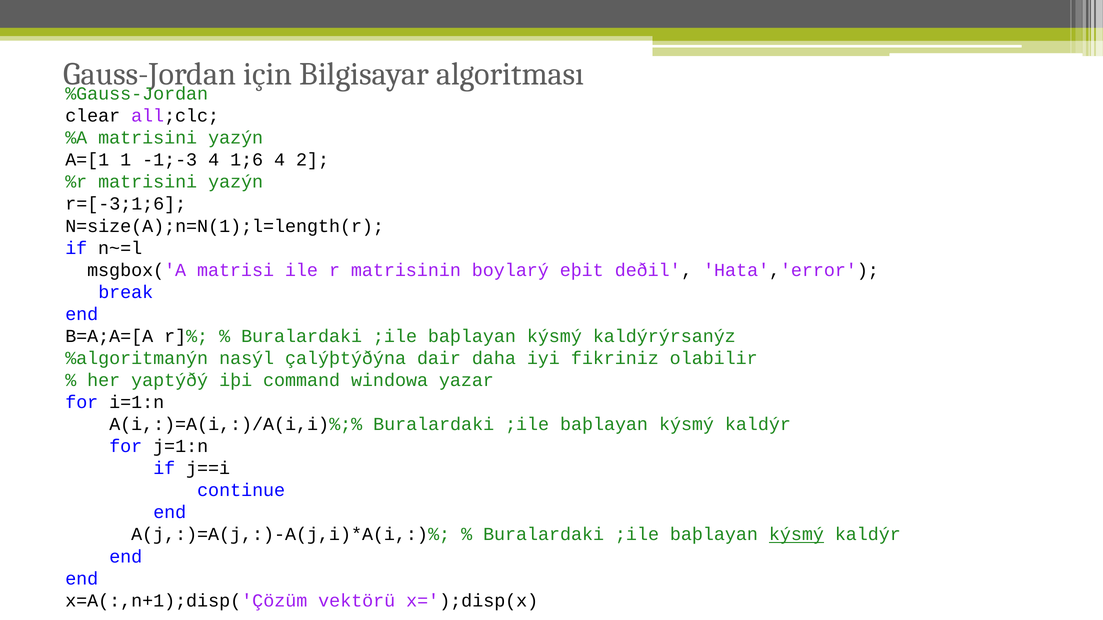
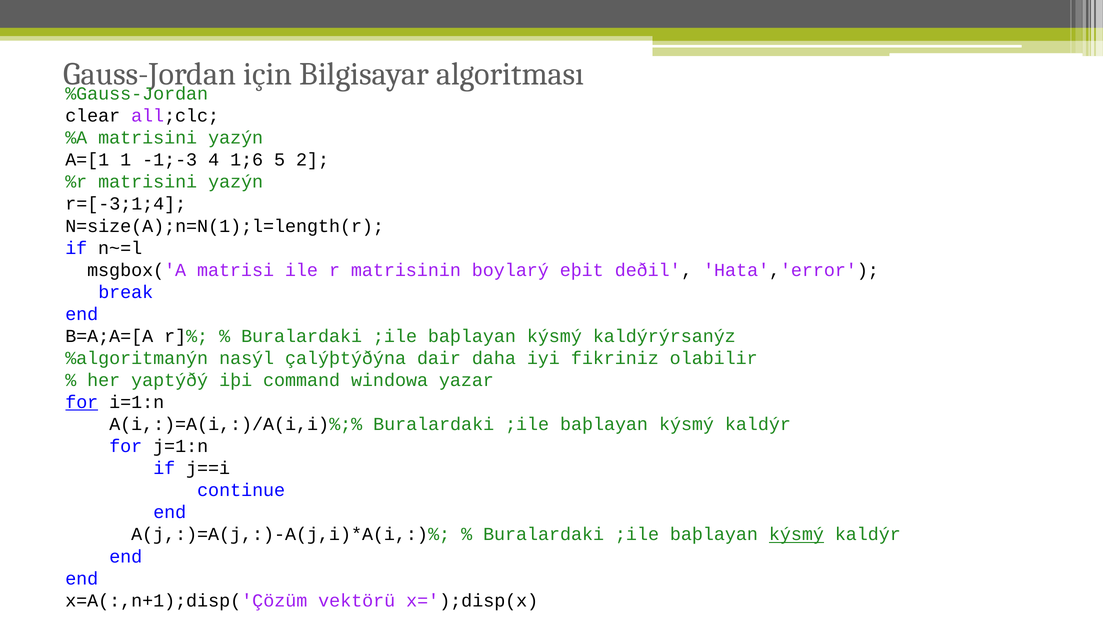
1;6 4: 4 -> 5
r=[-3;1;6: r=[-3;1;6 -> r=[-3;1;4
for at (82, 403) underline: none -> present
